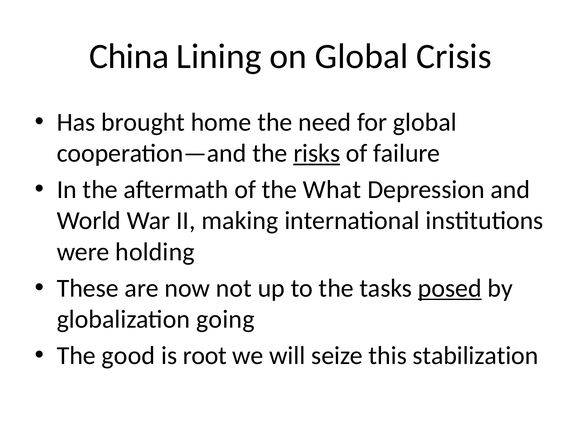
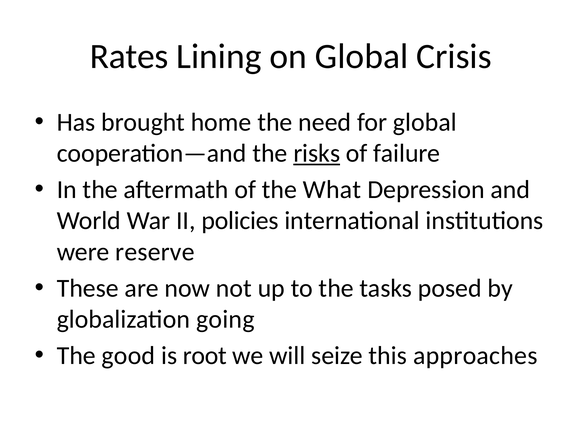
China: China -> Rates
making: making -> policies
holding: holding -> reserve
posed underline: present -> none
stabilization: stabilization -> approaches
